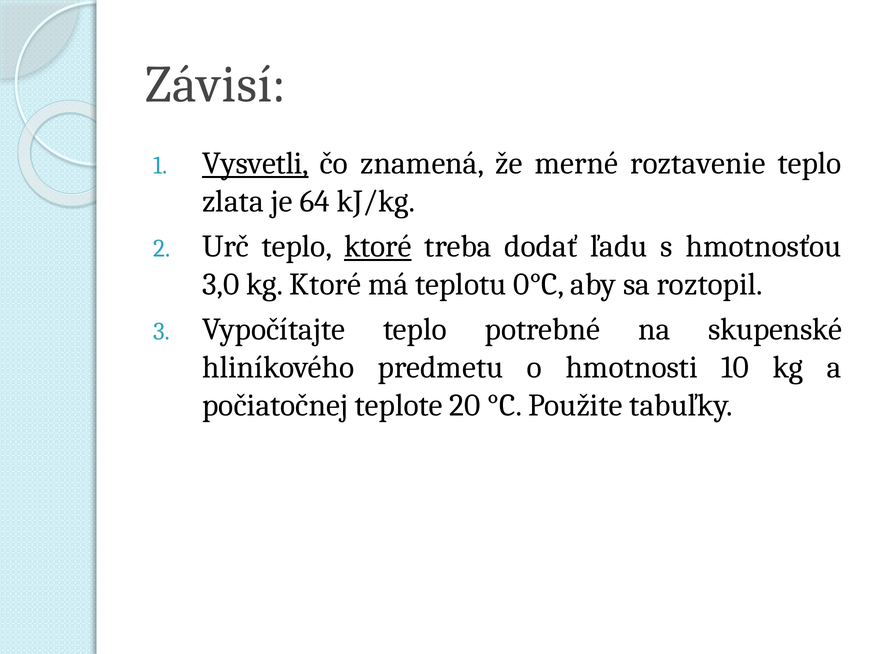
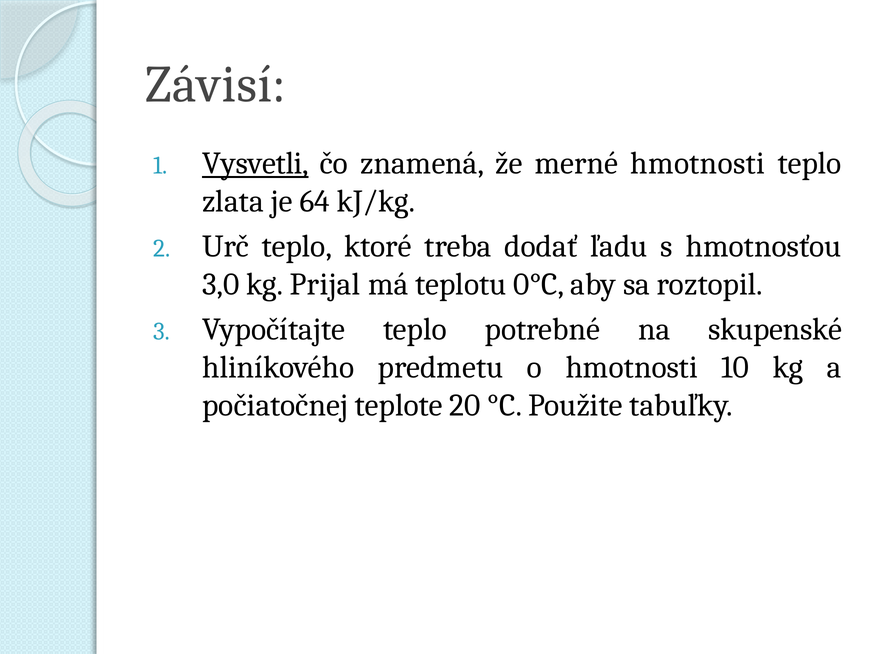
merné roztavenie: roztavenie -> hmotnosti
ktoré at (378, 246) underline: present -> none
kg Ktoré: Ktoré -> Prijal
